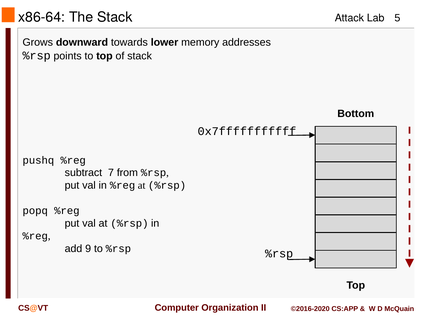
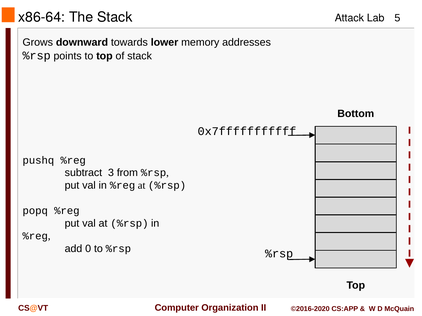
7: 7 -> 3
9: 9 -> 0
